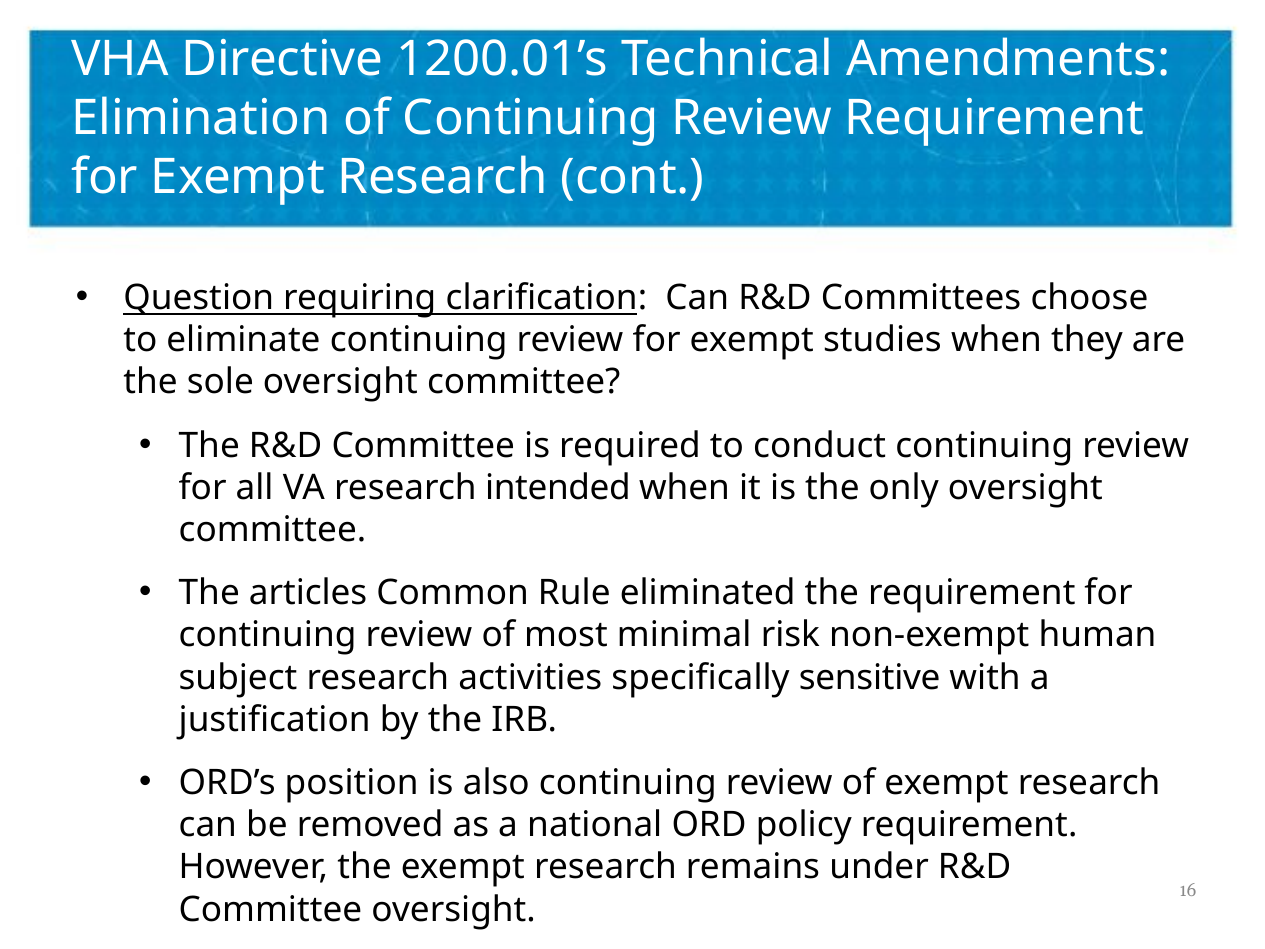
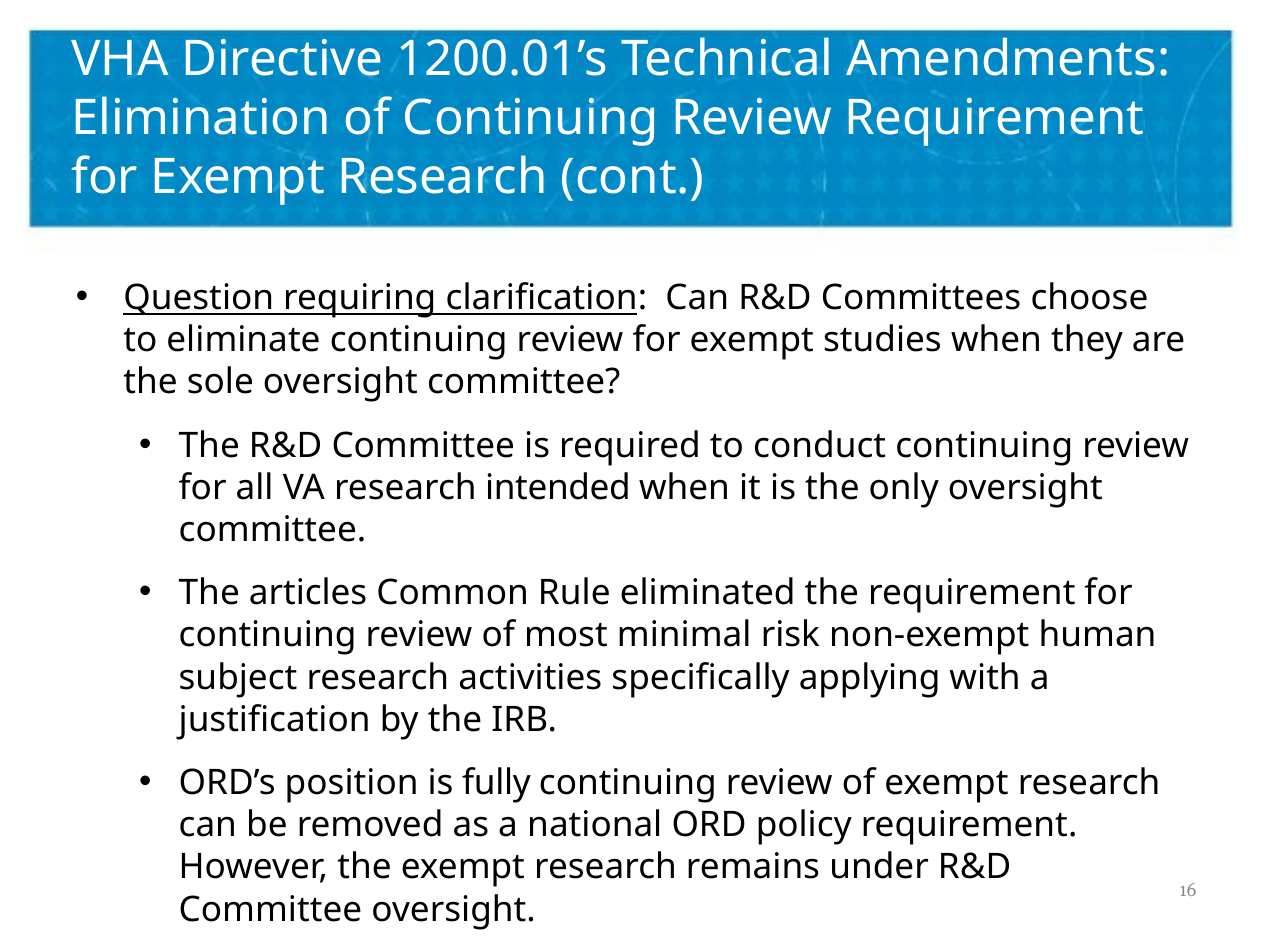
sensitive: sensitive -> applying
also: also -> fully
